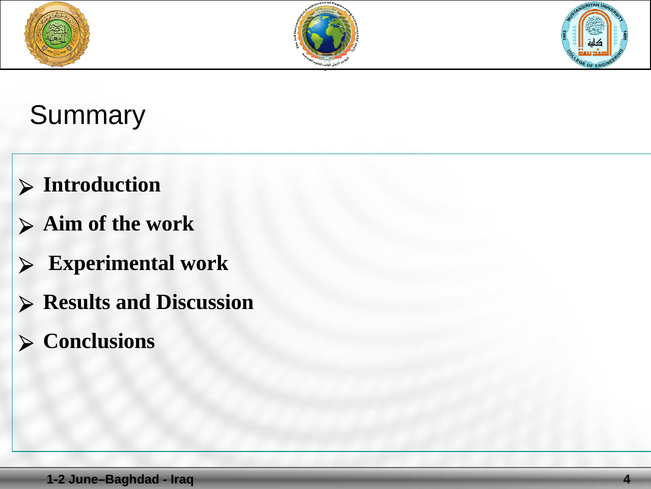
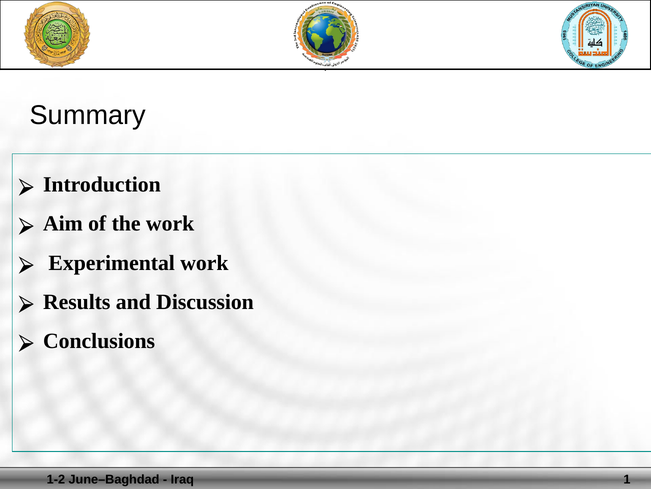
4: 4 -> 1
